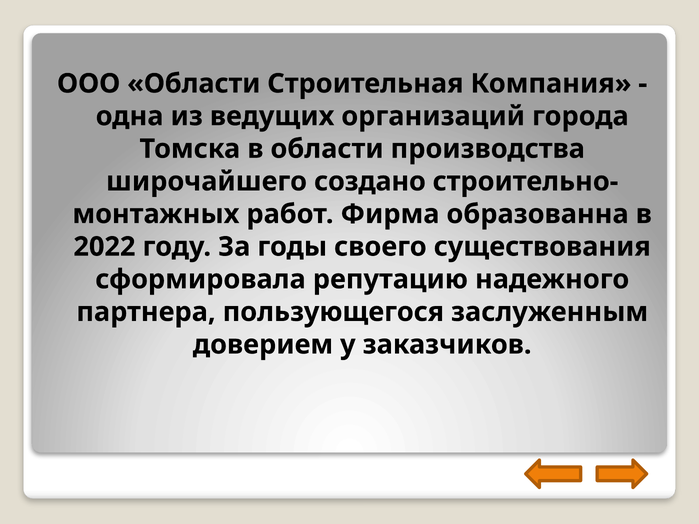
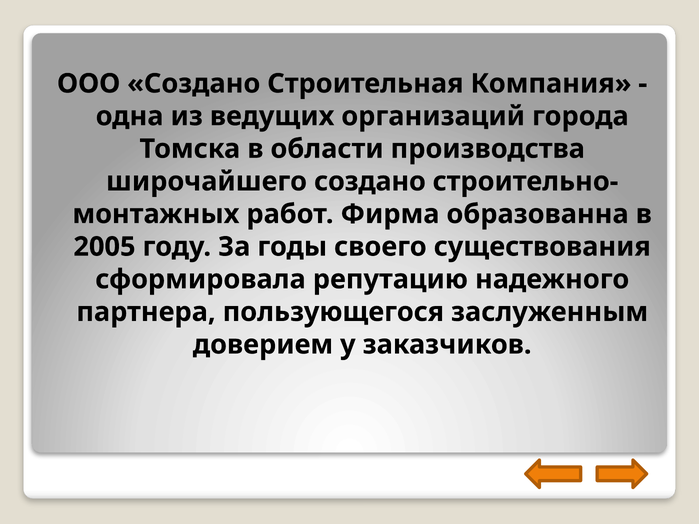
ООО Области: Области -> Создано
2022: 2022 -> 2005
